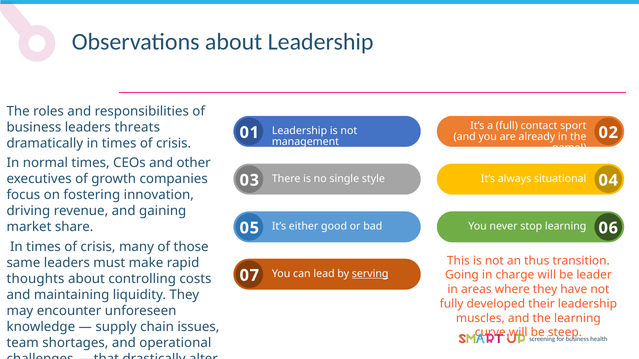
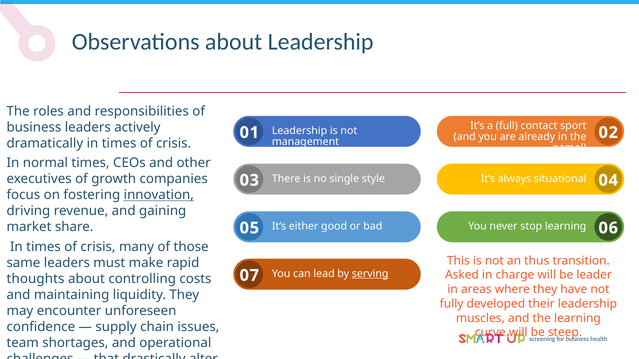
threats: threats -> actively
innovation underline: none -> present
Going: Going -> Asked
knowledge: knowledge -> confidence
